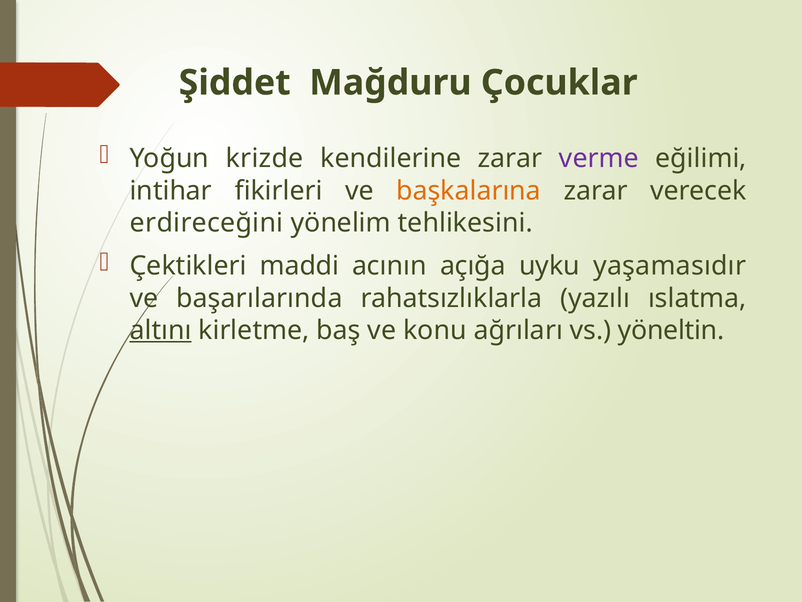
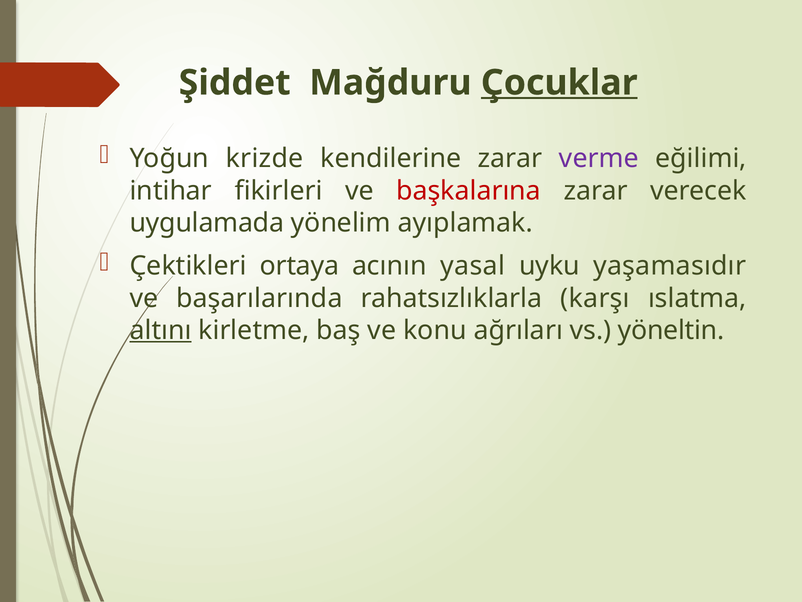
Çocuklar underline: none -> present
başkalarına colour: orange -> red
erdireceğini: erdireceğini -> uygulamada
tehlikesini: tehlikesini -> ayıplamak
maddi: maddi -> ortaya
açığa: açığa -> yasal
yazılı: yazılı -> karşı
